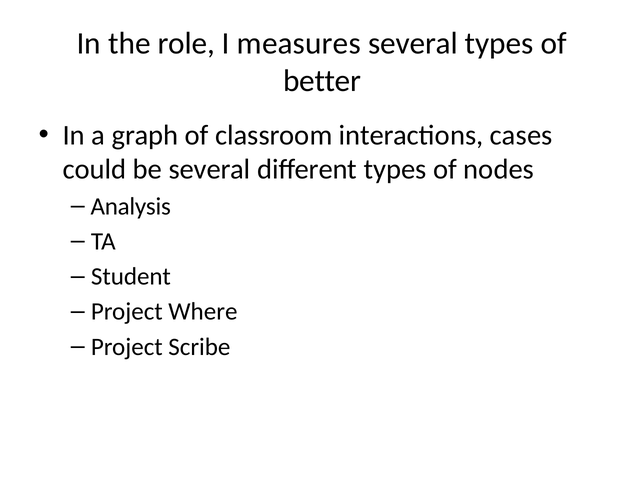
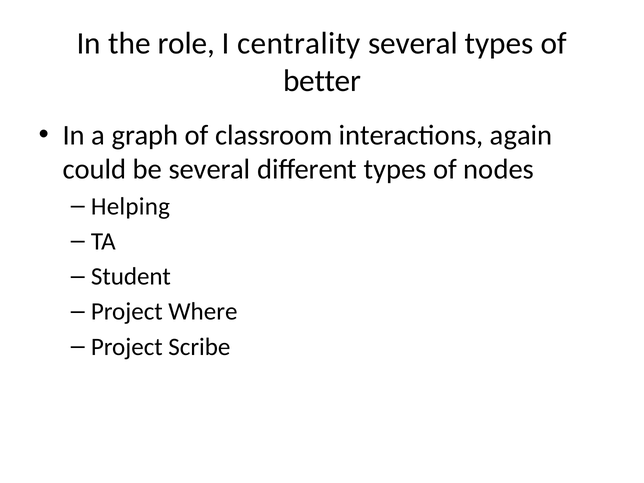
measures: measures -> centrality
cases: cases -> again
Analysis: Analysis -> Helping
